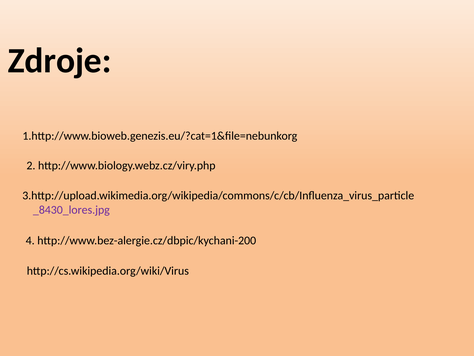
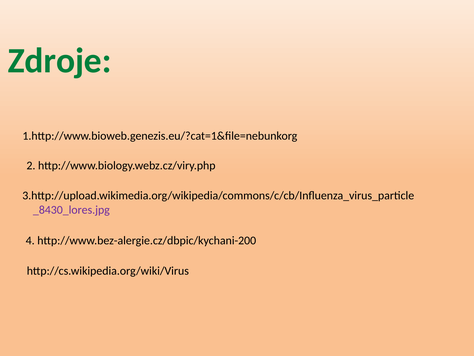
Zdroje colour: black -> green
